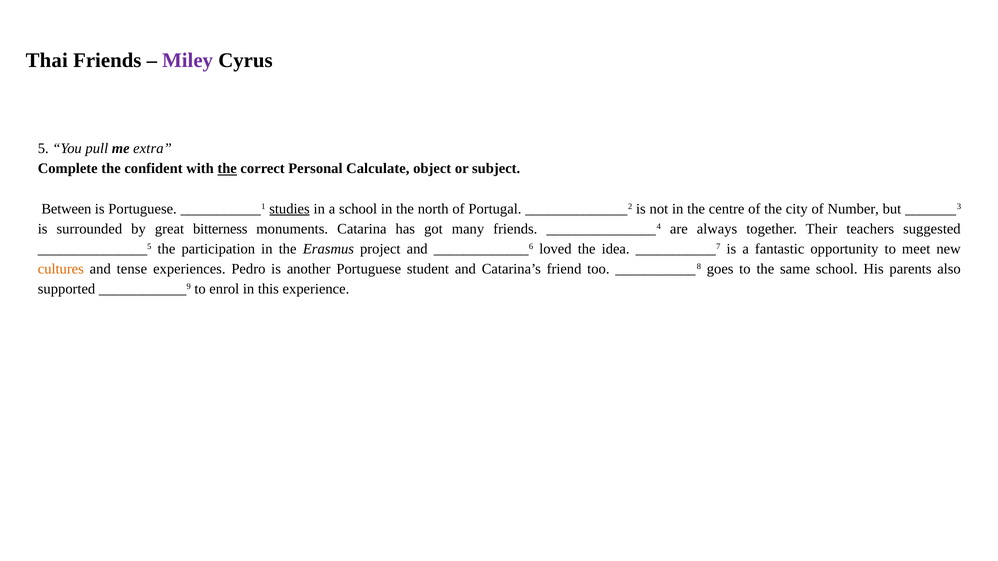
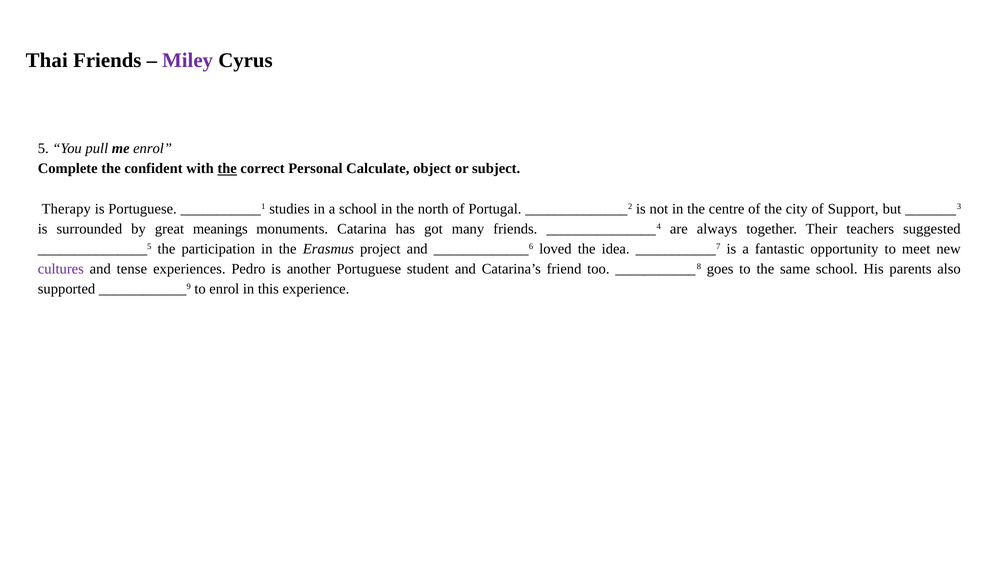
me extra: extra -> enrol
Between: Between -> Therapy
studies underline: present -> none
Number: Number -> Support
bitterness: bitterness -> meanings
cultures colour: orange -> purple
